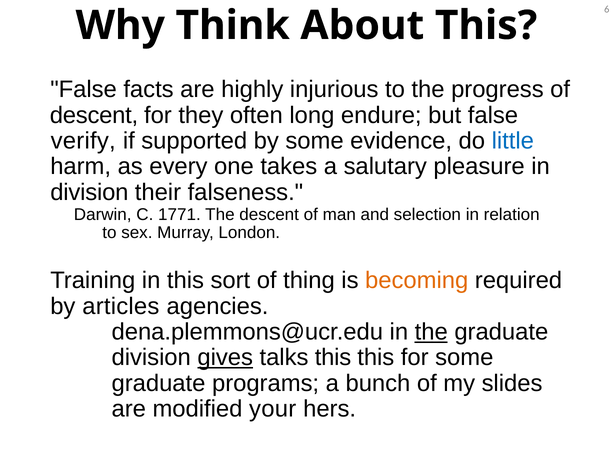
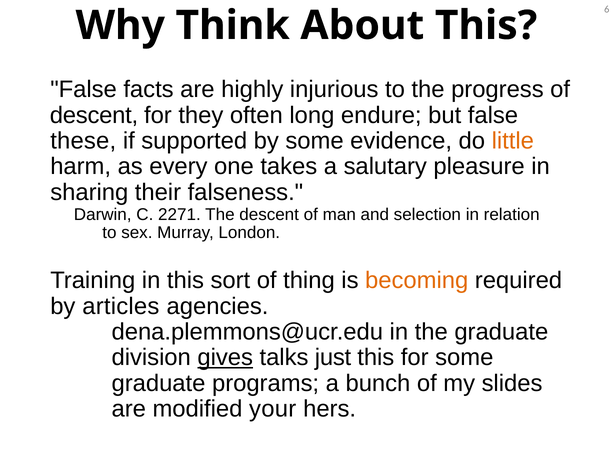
verify: verify -> these
little colour: blue -> orange
division at (89, 193): division -> sharing
1771: 1771 -> 2271
the at (431, 332) underline: present -> none
talks this: this -> just
